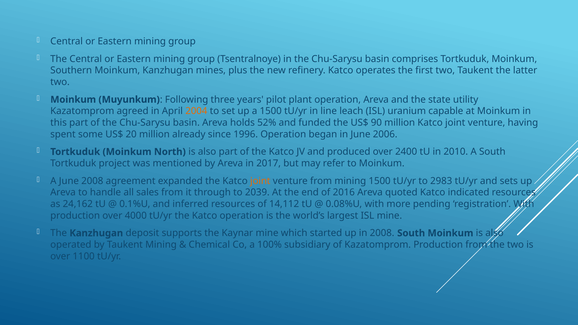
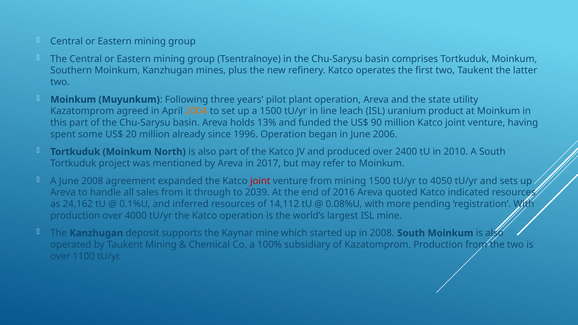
capable: capable -> product
52%: 52% -> 13%
joint at (260, 181) colour: orange -> red
2983: 2983 -> 4050
